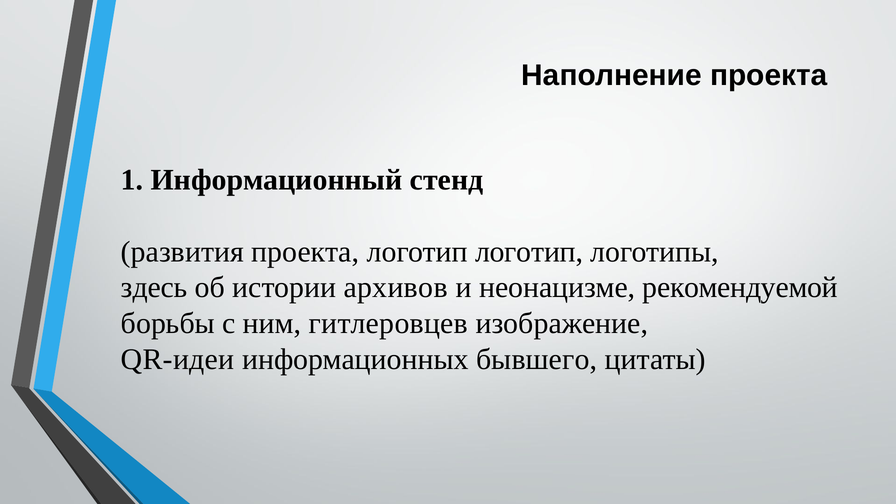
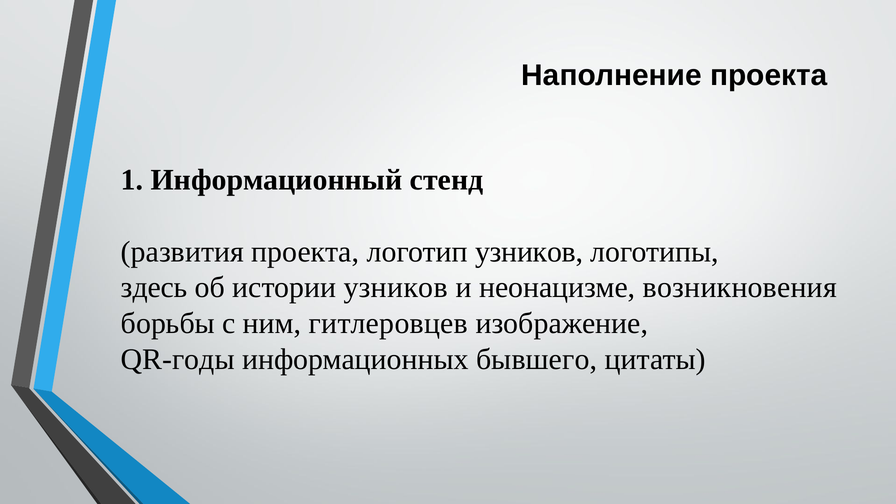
логотип логотип: логотип -> узников
истории архивов: архивов -> узников
рекомендуемой: рекомендуемой -> возникновения
QR-идеи: QR-идеи -> QR-годы
